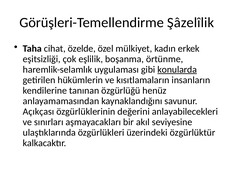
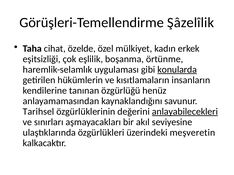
Açıkçası: Açıkçası -> Tarihsel
anlayabilecekleri underline: none -> present
özgürlüktür: özgürlüktür -> meşveretin
